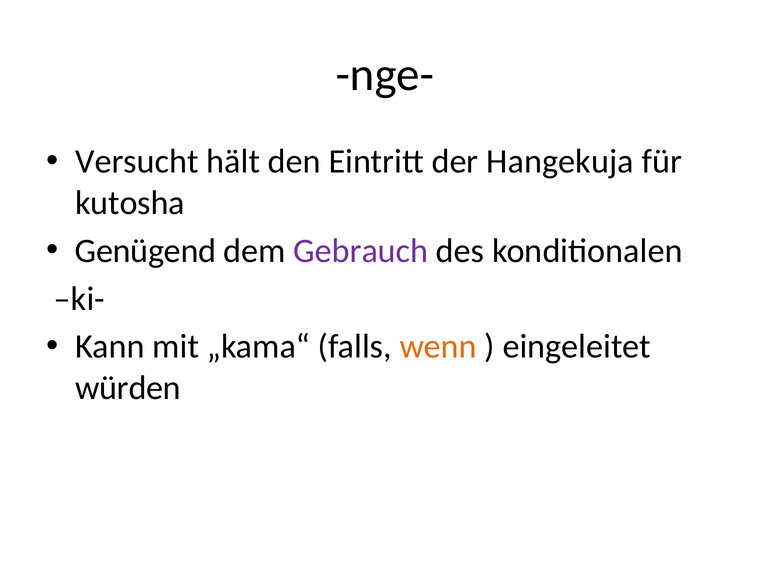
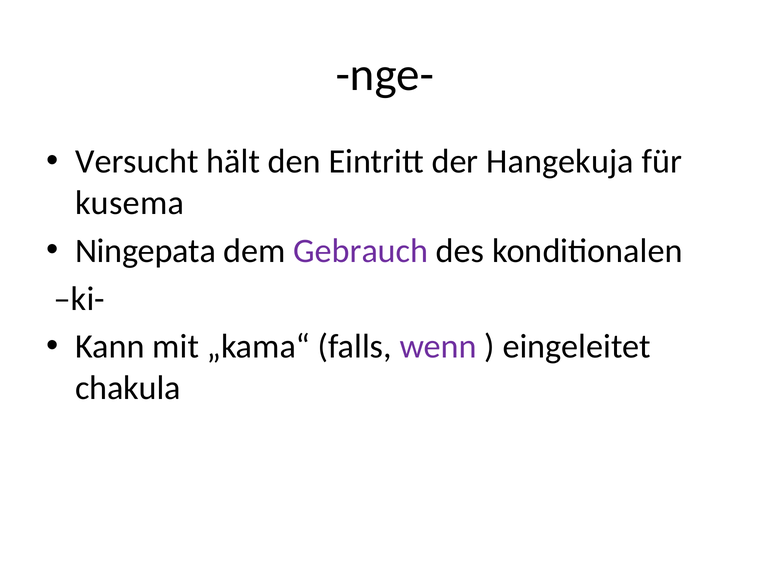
kutosha: kutosha -> kusema
Genügend: Genügend -> Ningepata
wenn colour: orange -> purple
würden: würden -> chakula
